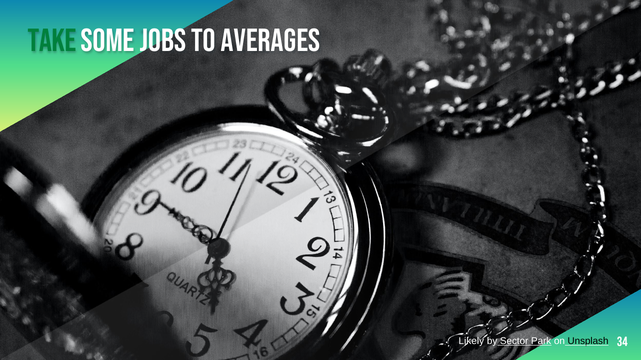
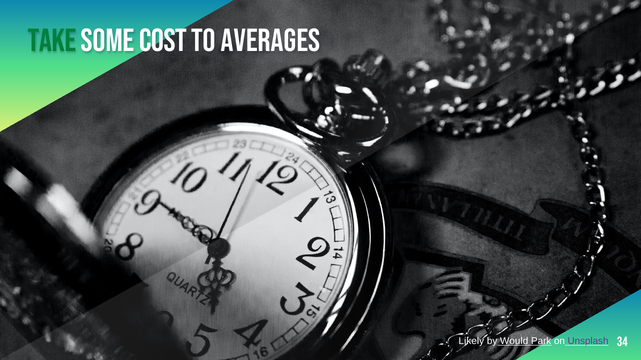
jobs: jobs -> cost
Sector: Sector -> Would
Unsplash colour: black -> purple
